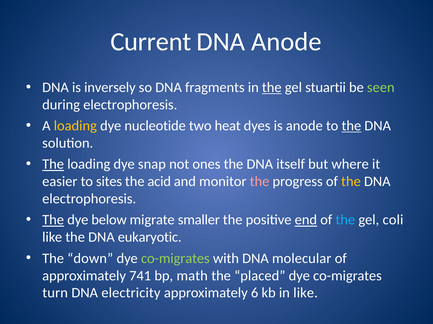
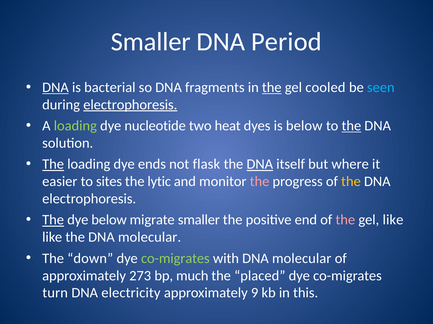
Current at (151, 42): Current -> Smaller
DNA Anode: Anode -> Period
DNA at (55, 88) underline: none -> present
inversely: inversely -> bacterial
stuartii: stuartii -> cooled
seen colour: light green -> light blue
electrophoresis at (130, 105) underline: none -> present
loading at (75, 126) colour: yellow -> light green
is anode: anode -> below
snap: snap -> ends
ones: ones -> flask
DNA at (260, 165) underline: none -> present
acid: acid -> lytic
end underline: present -> none
the at (345, 220) colour: light blue -> pink
gel coli: coli -> like
the DNA eukaryotic: eukaryotic -> molecular
741: 741 -> 273
math: math -> much
6: 6 -> 9
in like: like -> this
